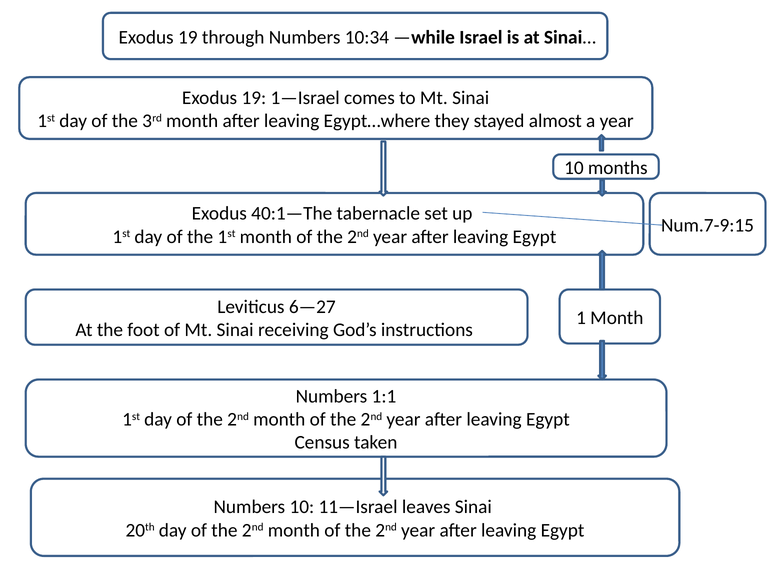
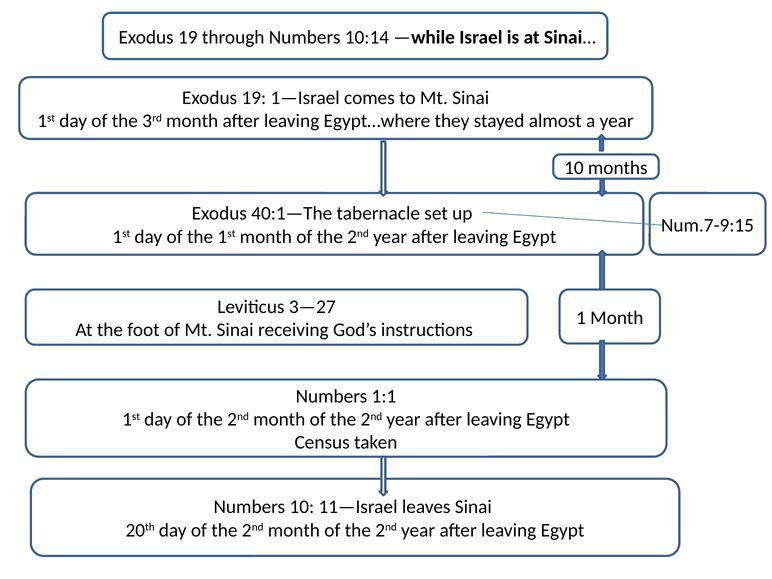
10:34: 10:34 -> 10:14
6—27: 6—27 -> 3—27
